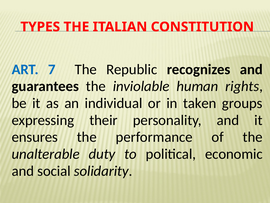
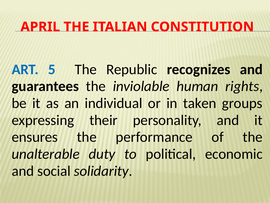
TYPES: TYPES -> APRIL
7: 7 -> 5
